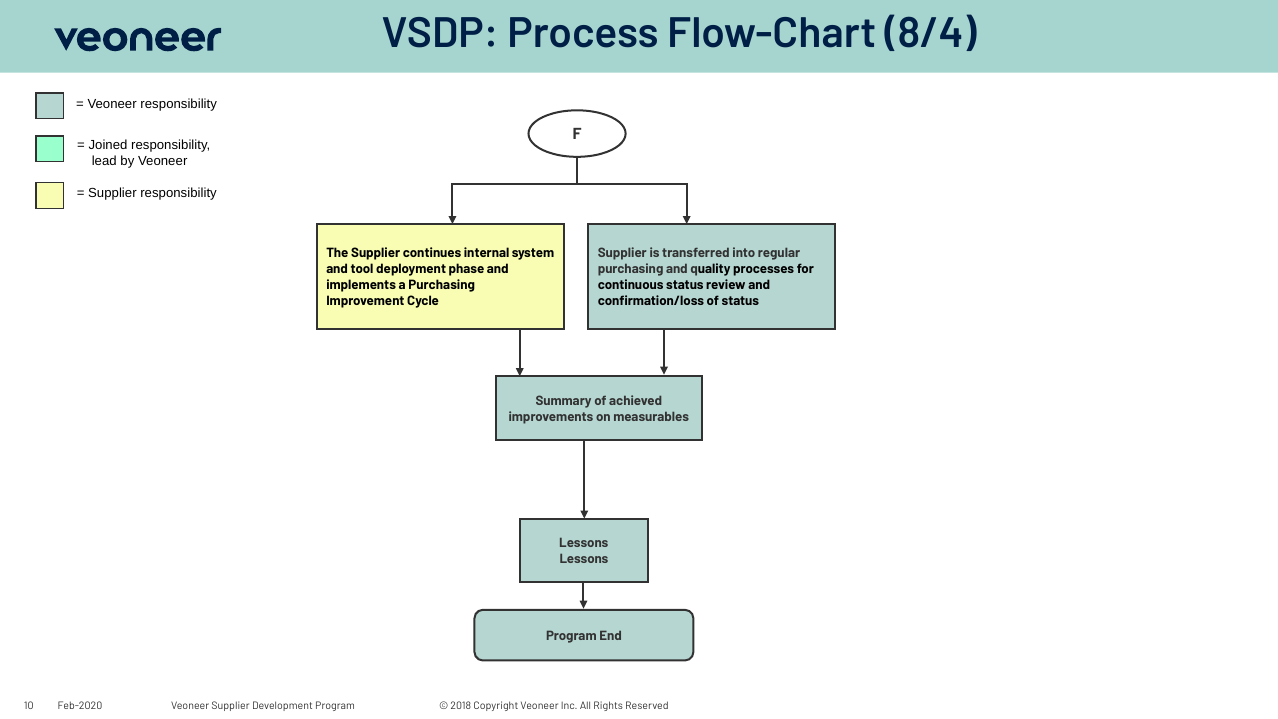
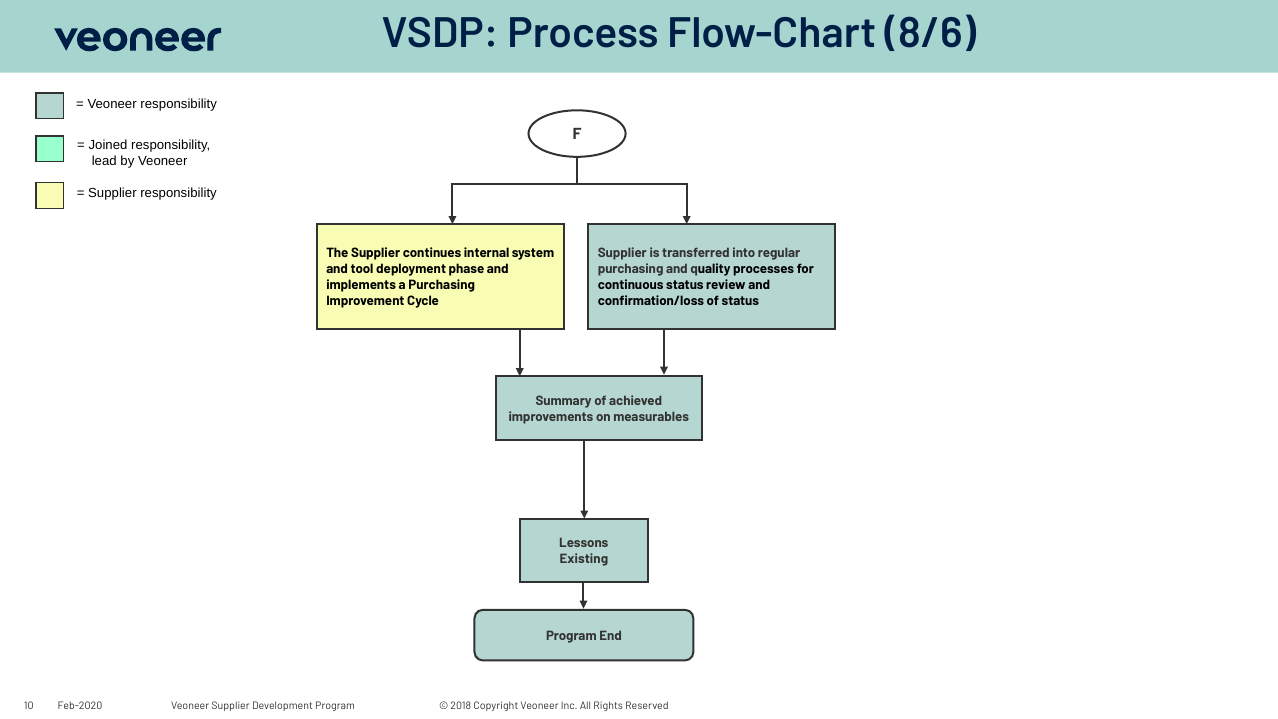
8/4: 8/4 -> 8/6
Lessons at (584, 559): Lessons -> Existing
